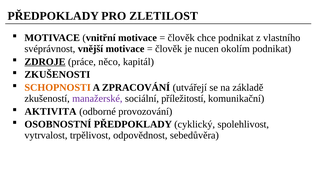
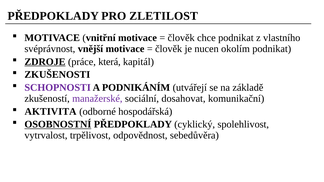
něco: něco -> která
SCHOPNOSTI colour: orange -> purple
ZPRACOVÁNÍ: ZPRACOVÁNÍ -> PODNIKÁNÍM
příležitostí: příležitostí -> dosahovat
provozování: provozování -> hospodářská
OSOBNOSTNÍ underline: none -> present
